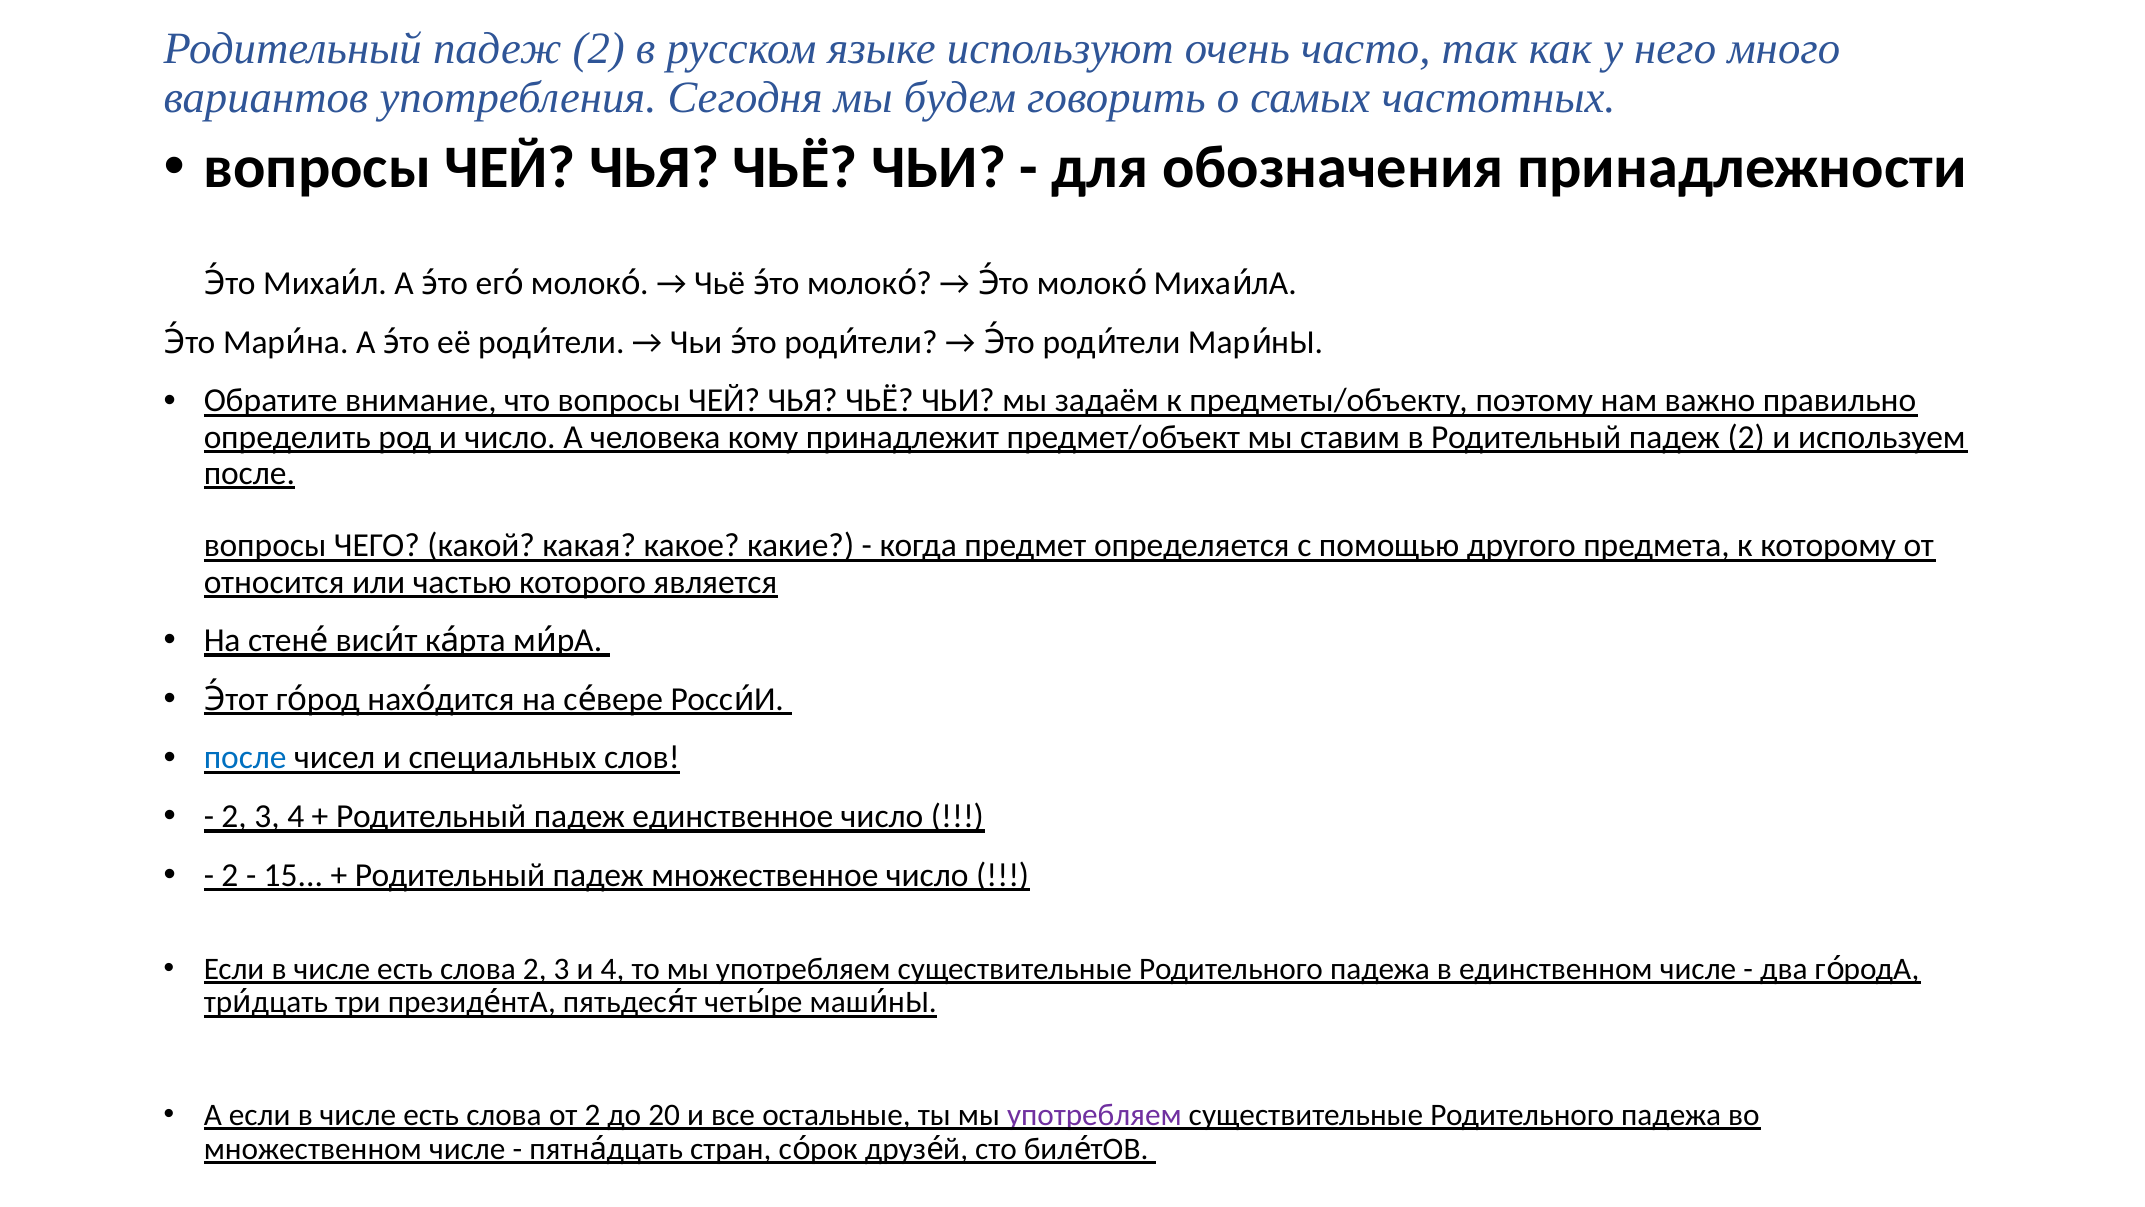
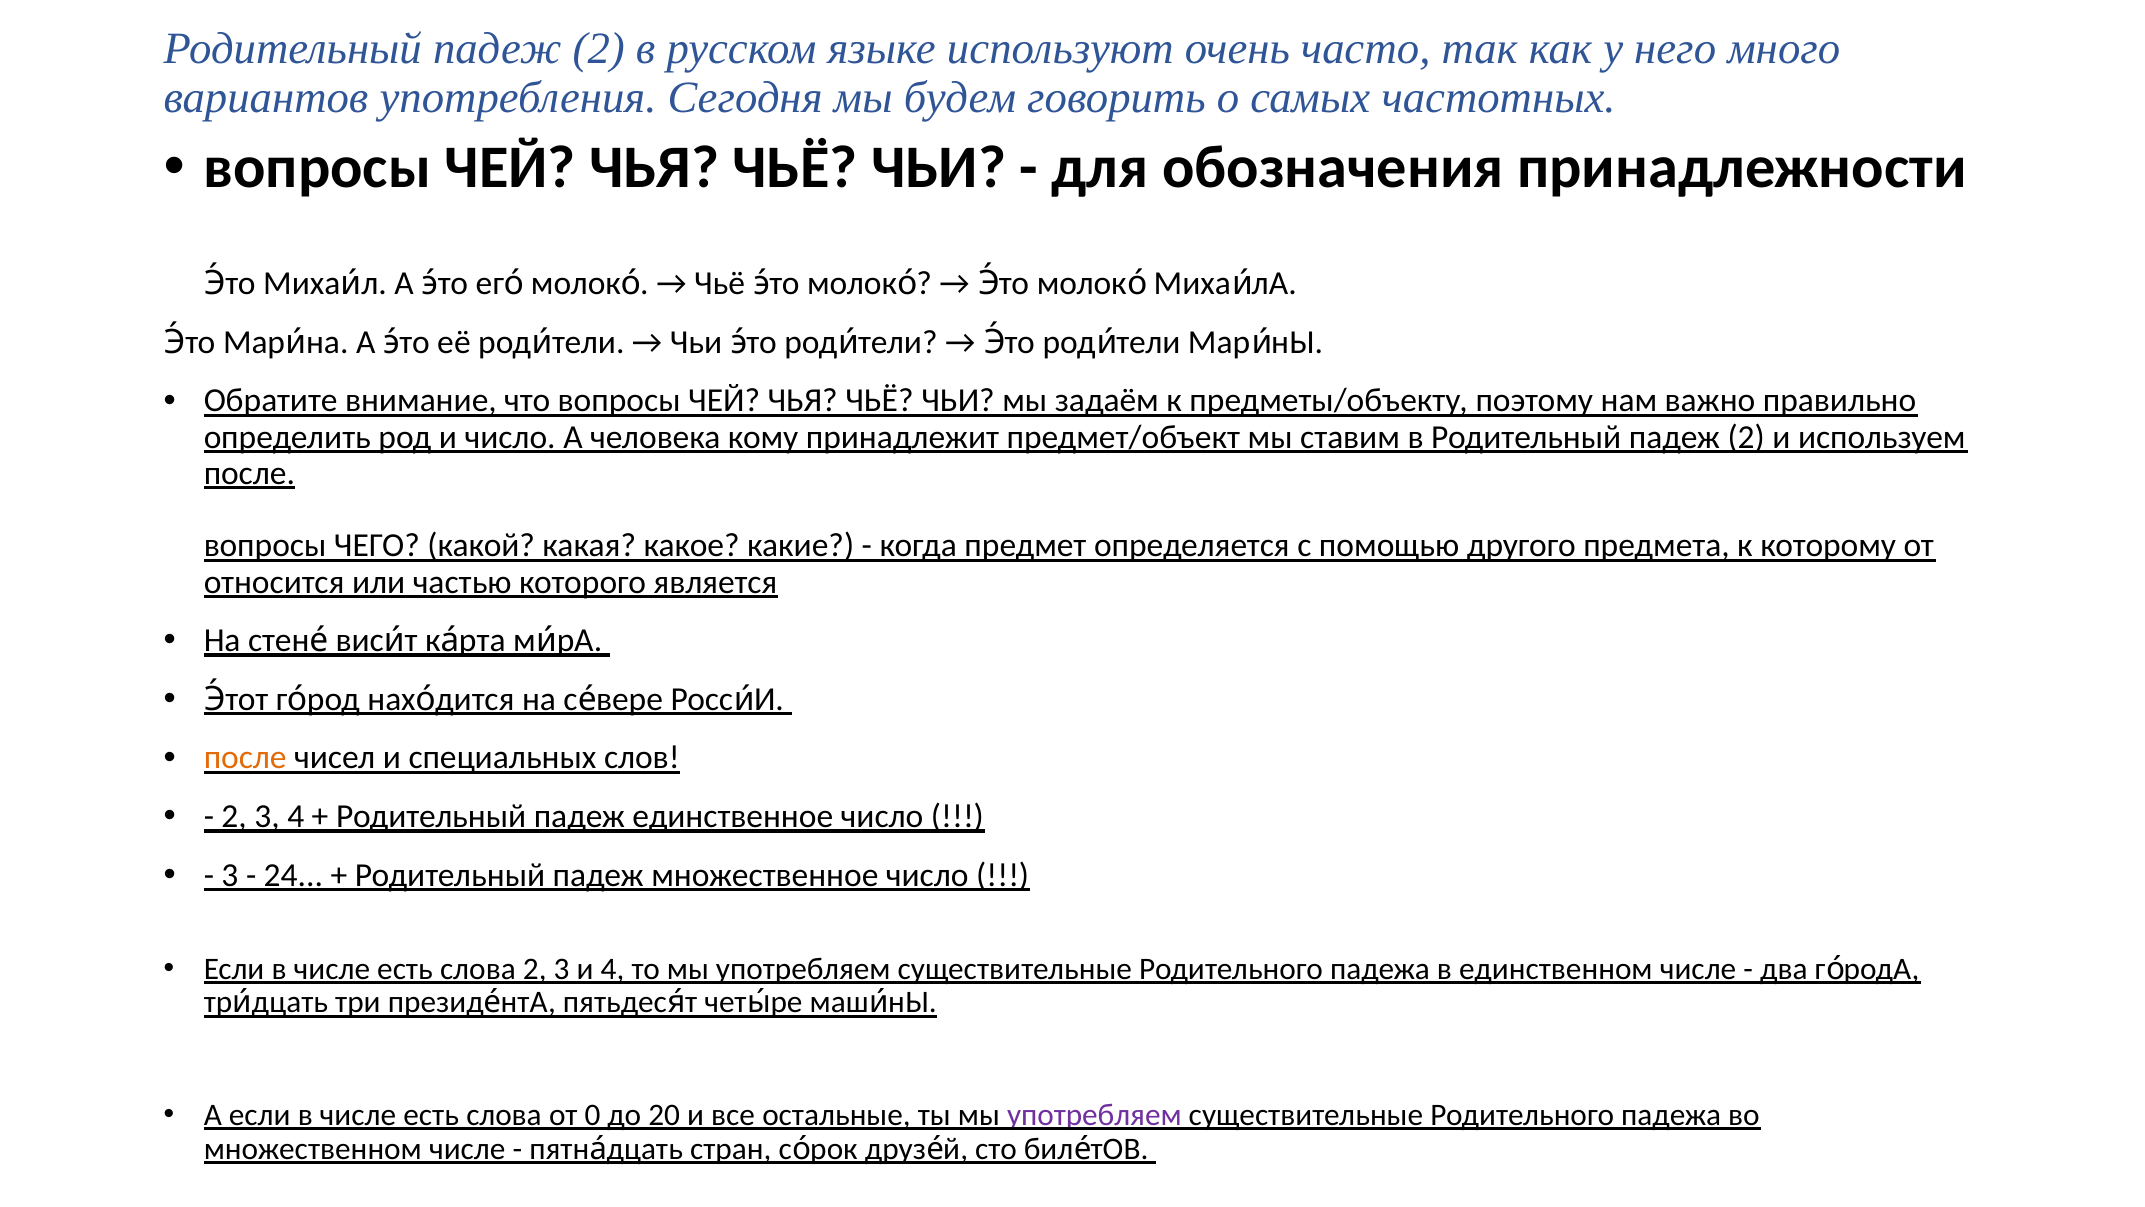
после at (245, 758) colour: blue -> orange
2 at (230, 875): 2 -> 3
15: 15 -> 24
от 2: 2 -> 0
